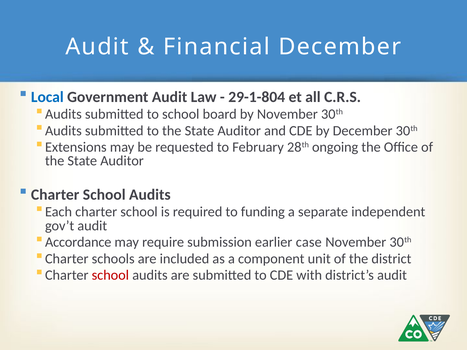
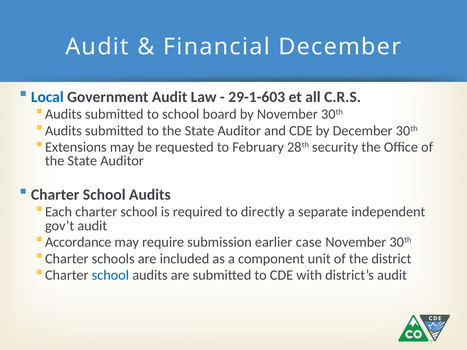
29-1-804: 29-1-804 -> 29-1-603
ongoing: ongoing -> security
funding: funding -> directly
school at (110, 275) colour: red -> blue
